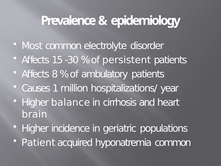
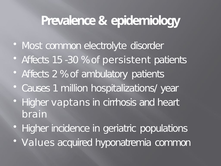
8: 8 -> 2
balance: balance -> vaptans
Patient: Patient -> Values
